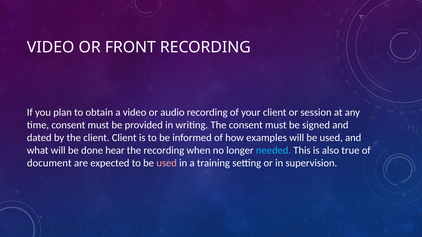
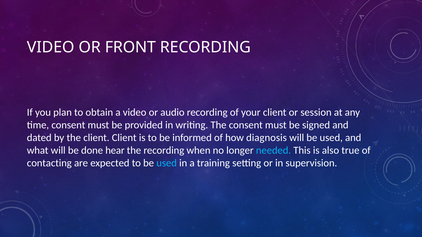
examples: examples -> diagnosis
document: document -> contacting
used at (167, 163) colour: pink -> light blue
